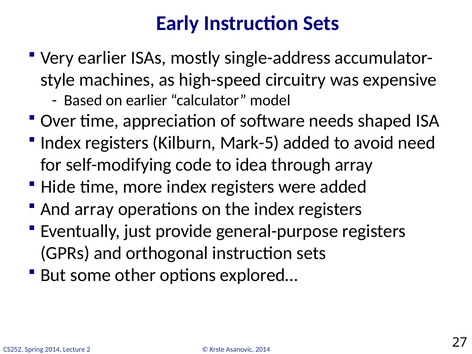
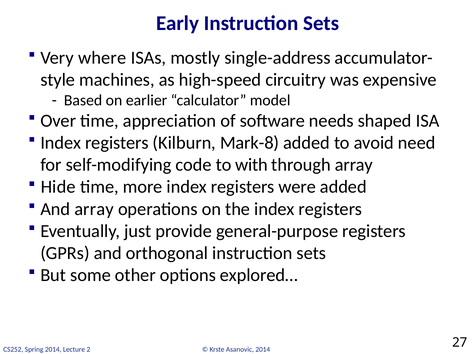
Very earlier: earlier -> where
Mark-5: Mark-5 -> Mark-8
idea: idea -> with
